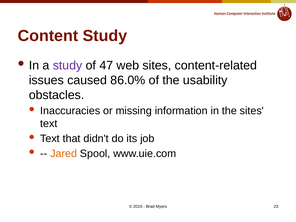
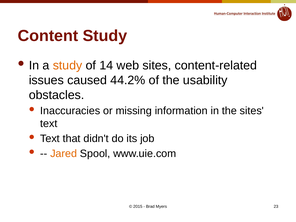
study at (68, 65) colour: purple -> orange
47: 47 -> 14
86.0%: 86.0% -> 44.2%
